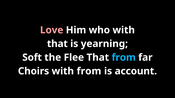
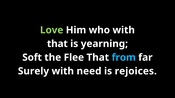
Love colour: pink -> light green
Choirs: Choirs -> Surely
with from: from -> need
account: account -> rejoices
